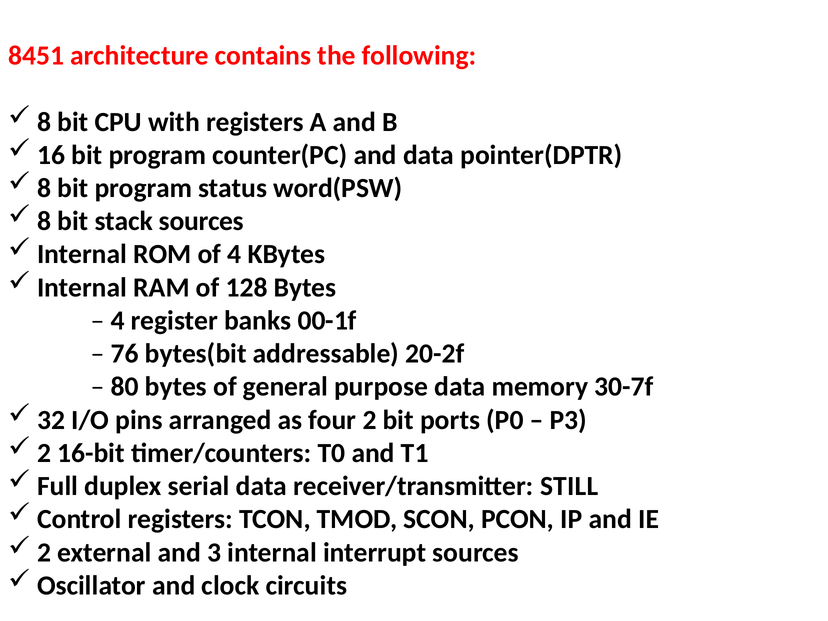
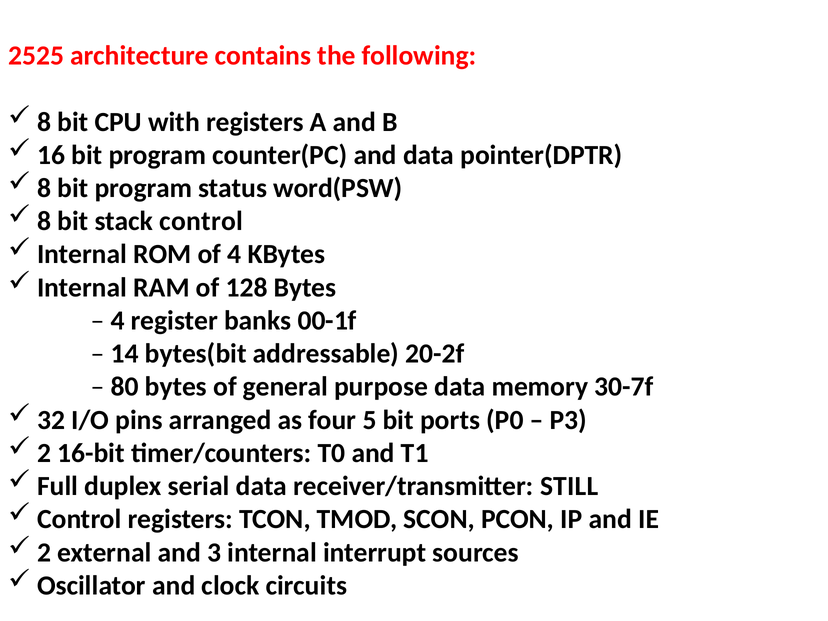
8451: 8451 -> 2525
stack sources: sources -> control
76: 76 -> 14
four 2: 2 -> 5
